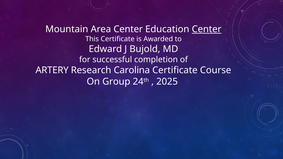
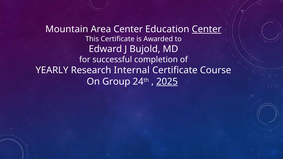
ARTERY: ARTERY -> YEARLY
Carolina: Carolina -> Internal
2025 underline: none -> present
